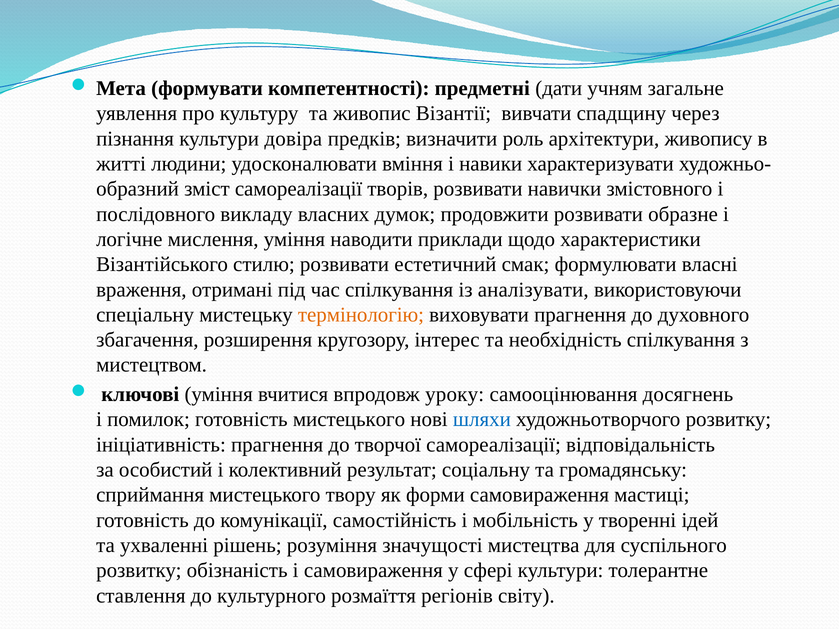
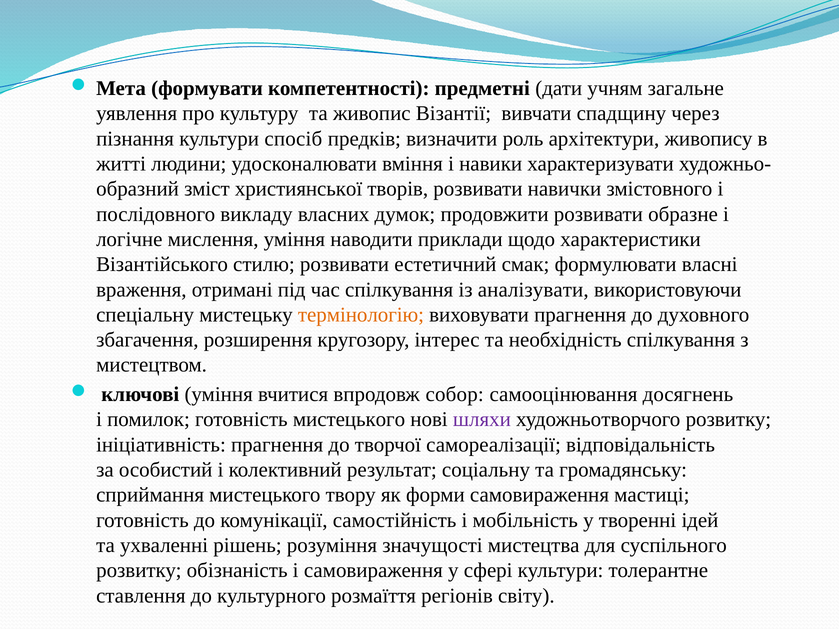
довіра: довіра -> спосіб
зміст самореалізації: самореалізації -> християнської
уроку: уроку -> собор
шляхи colour: blue -> purple
